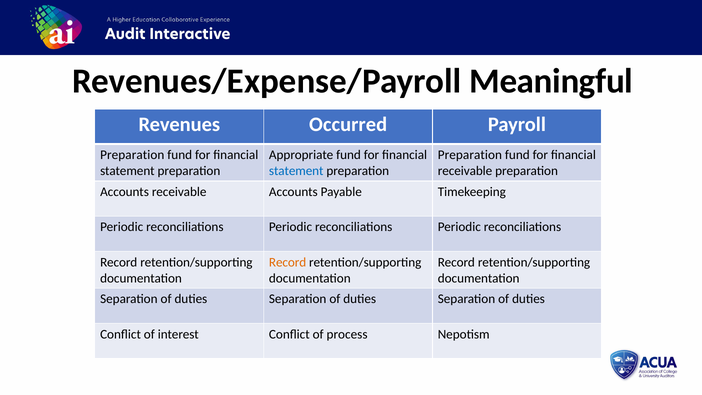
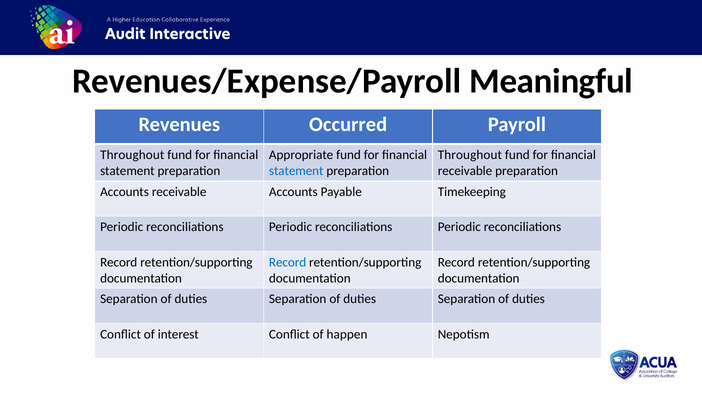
Preparation at (132, 155): Preparation -> Throughout
Preparation at (470, 155): Preparation -> Throughout
Record at (288, 262) colour: orange -> blue
process: process -> happen
